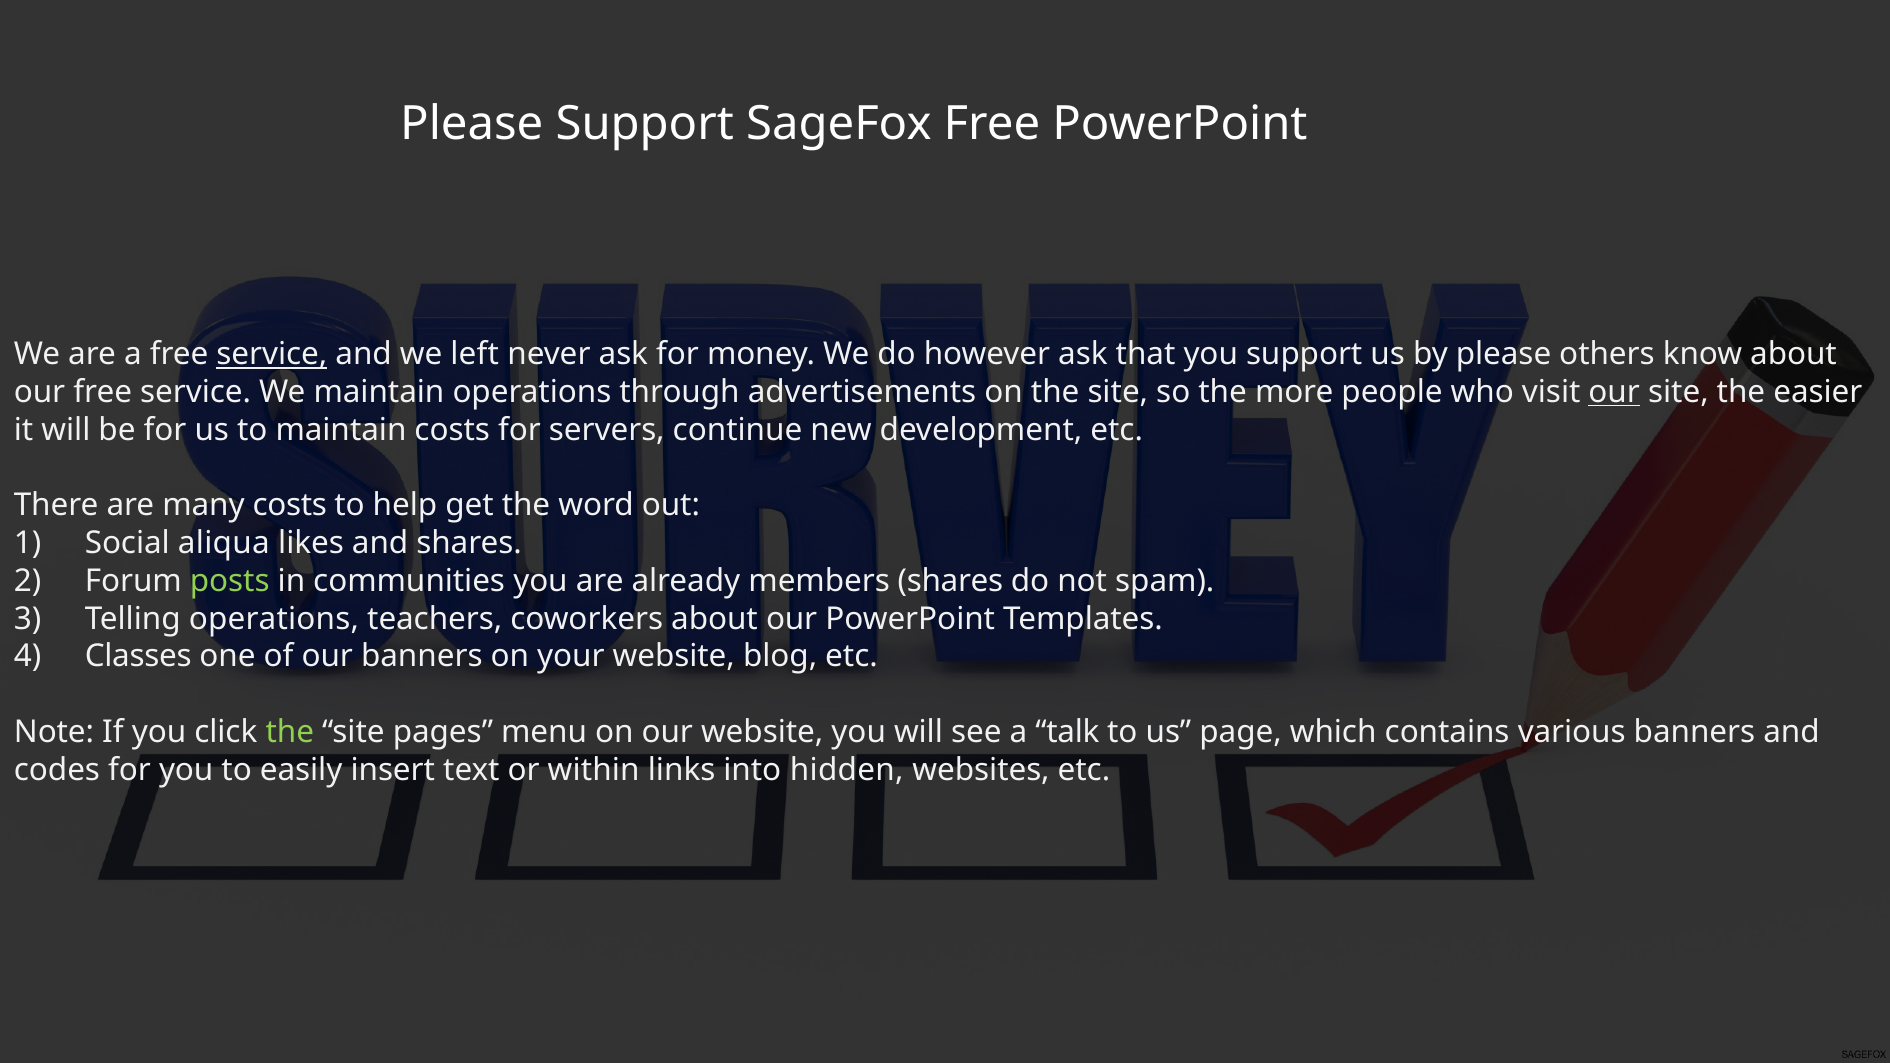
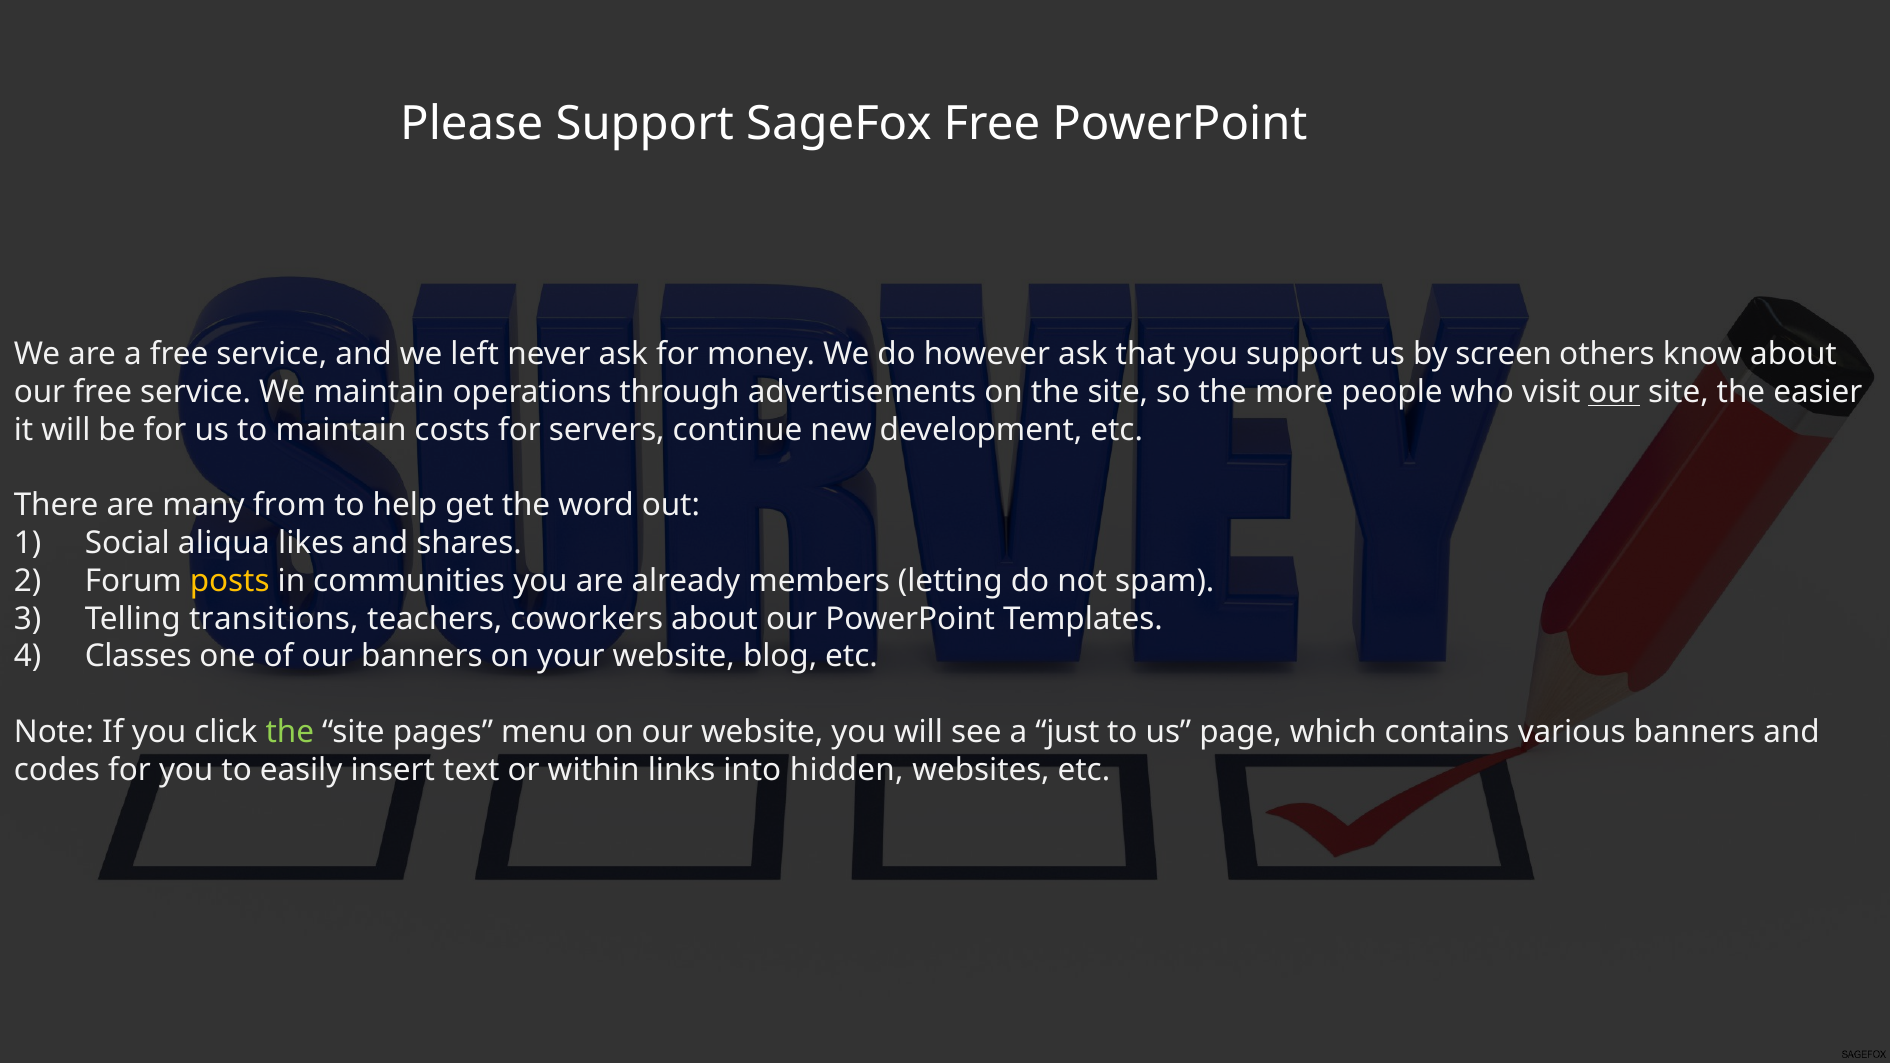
service at (272, 354) underline: present -> none
by please: please -> screen
many costs: costs -> from
posts colour: light green -> yellow
members shares: shares -> letting
Telling operations: operations -> transitions
talk: talk -> just
